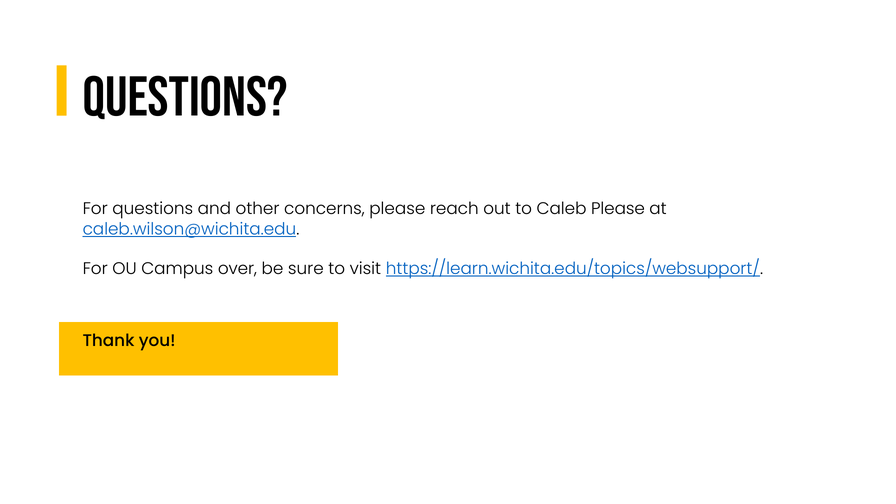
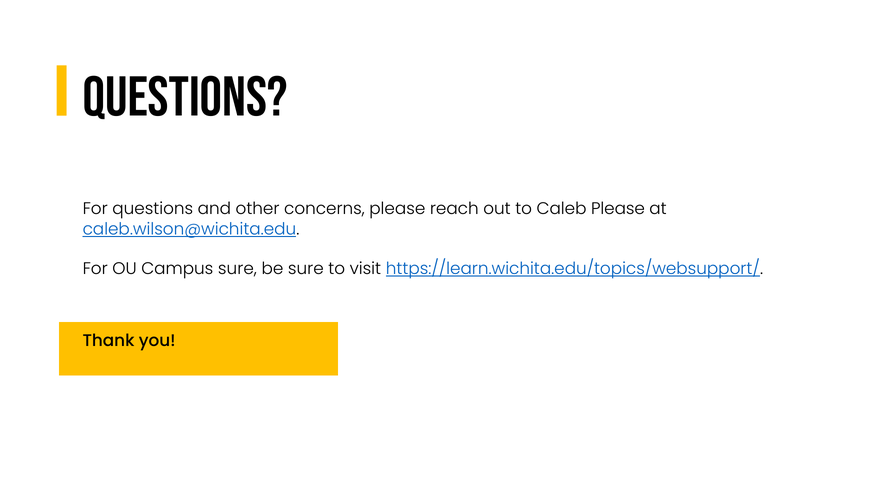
Campus over: over -> sure
